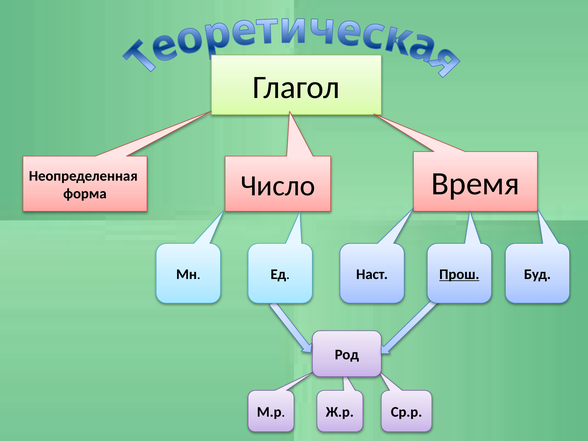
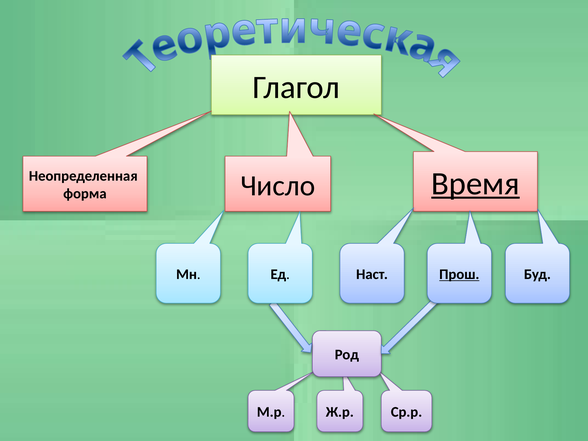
Время underline: none -> present
